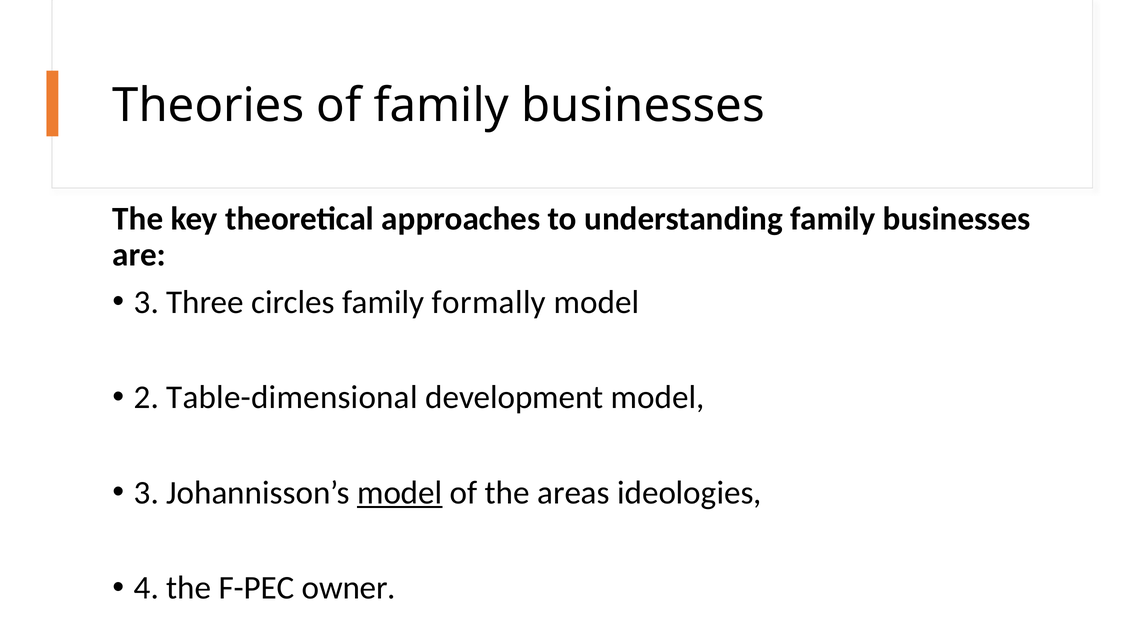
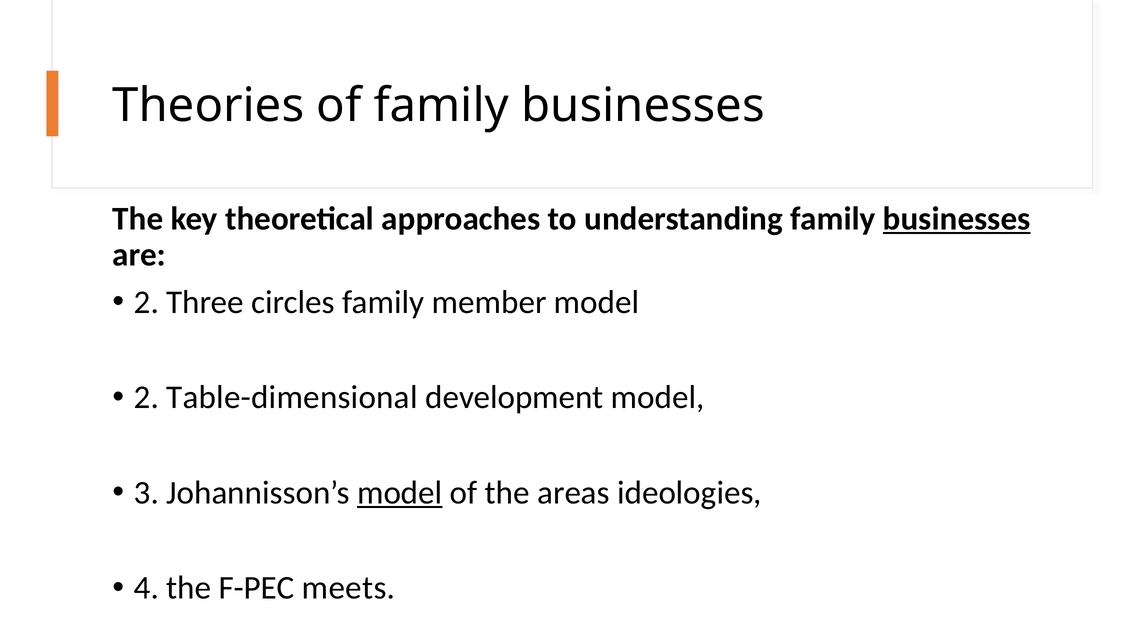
businesses at (957, 219) underline: none -> present
3 at (146, 302): 3 -> 2
formally: formally -> member
owner: owner -> meets
